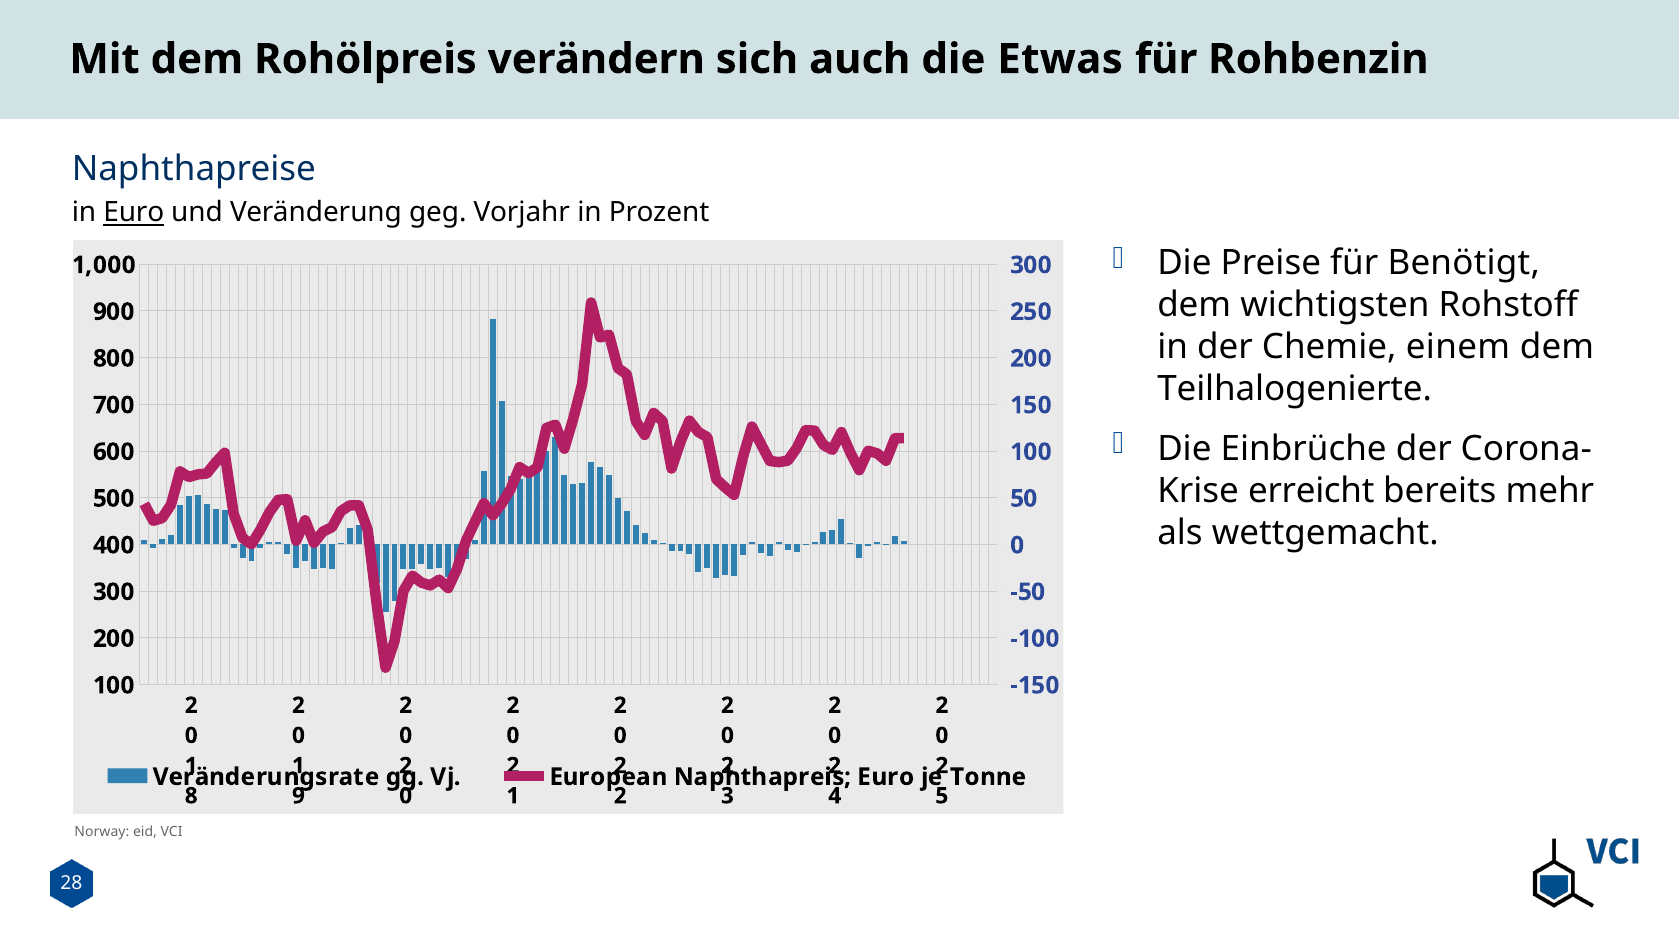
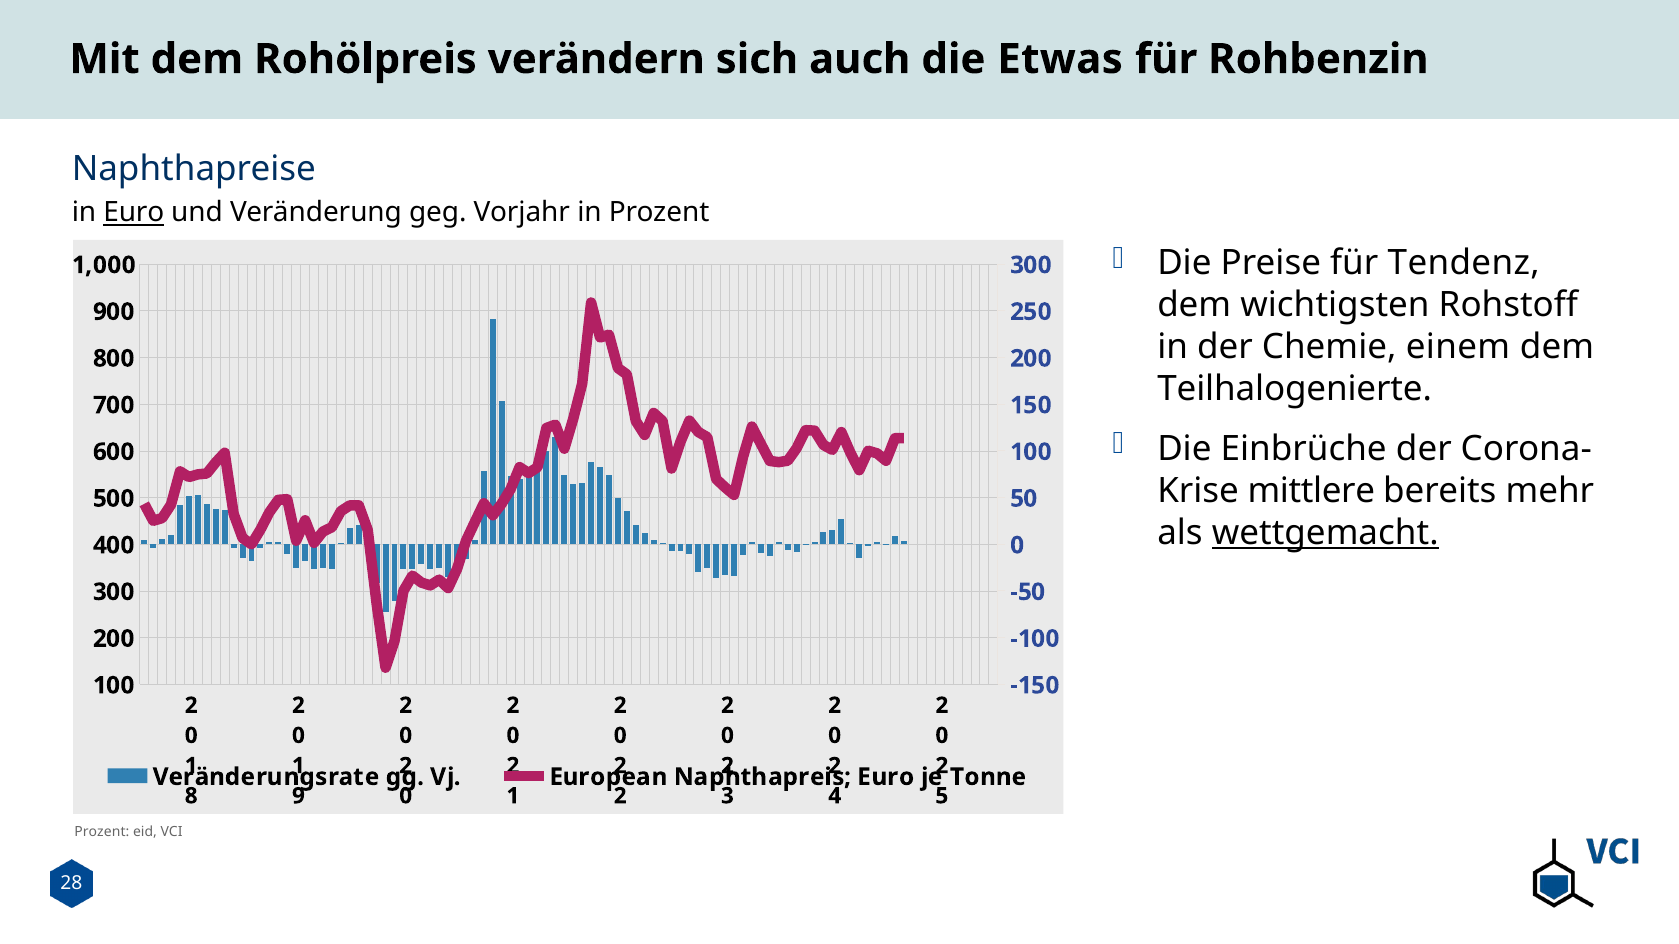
Benötigt: Benötigt -> Tendenz
erreicht: erreicht -> mittlere
wettgemacht underline: none -> present
Norway at (102, 833): Norway -> Prozent
